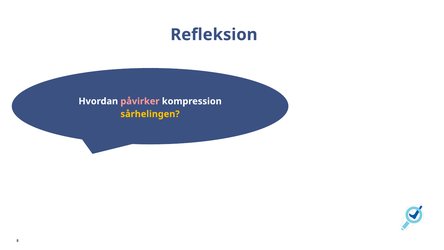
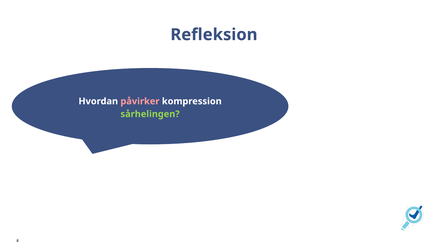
sårhelingen colour: yellow -> light green
